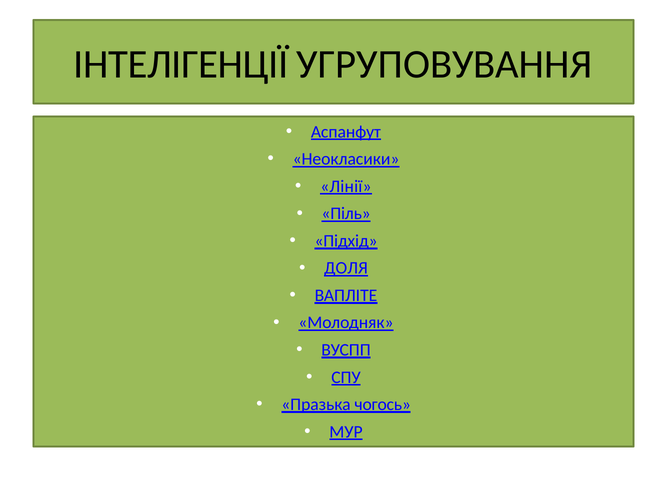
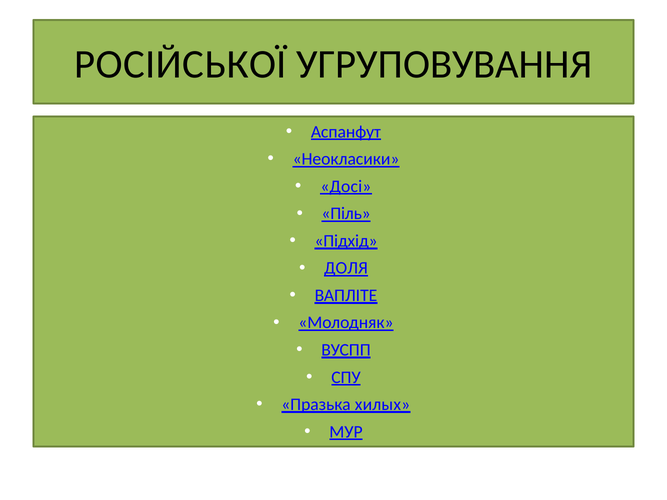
ІНТЕЛІГЕНЦІЇ: ІНТЕЛІГЕНЦІЇ -> РОСІЙСЬКОЇ
Лінії: Лінії -> Досі
чогось: чогось -> хилых
